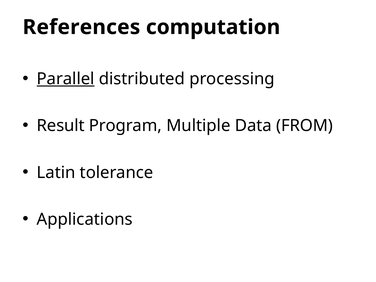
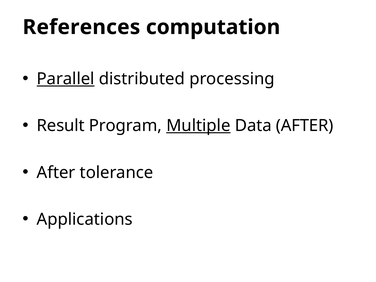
Multiple underline: none -> present
Data FROM: FROM -> AFTER
Latin at (56, 172): Latin -> After
